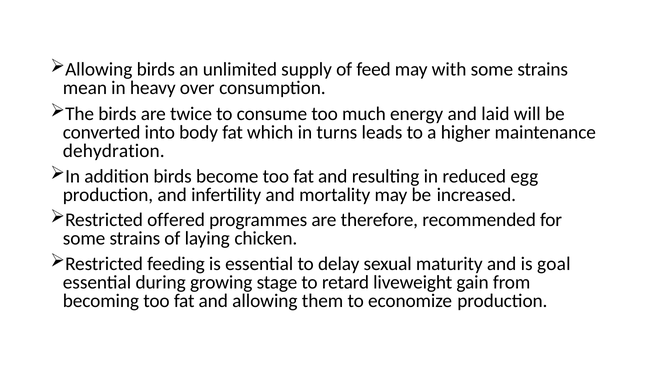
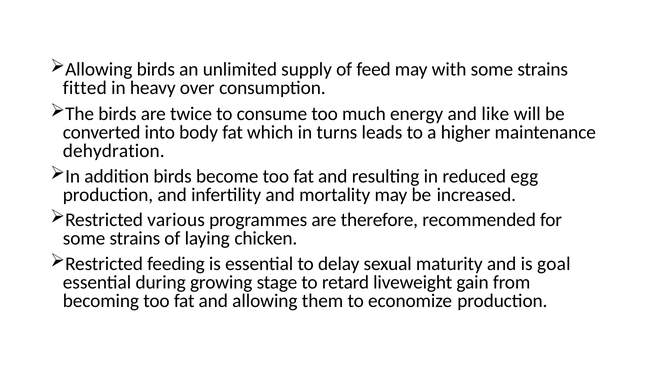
mean: mean -> fitted
laid: laid -> like
offered: offered -> various
